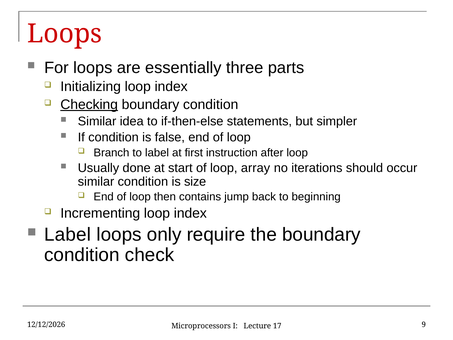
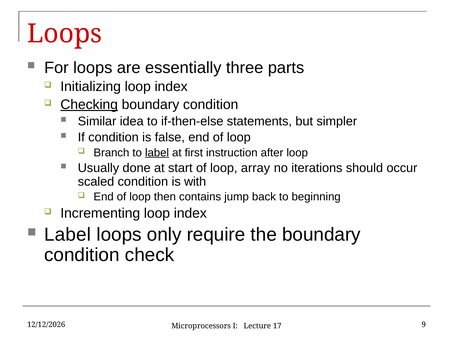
label at (157, 152) underline: none -> present
similar at (96, 182): similar -> scaled
size: size -> with
